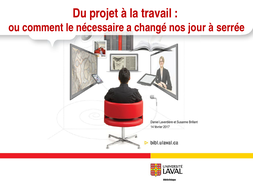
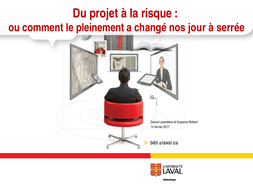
travail: travail -> risque
nécessaire: nécessaire -> pleinement
